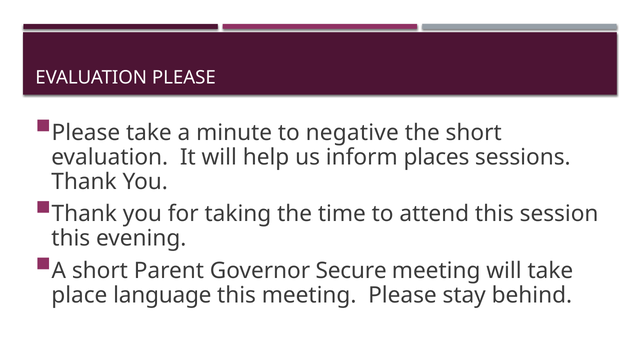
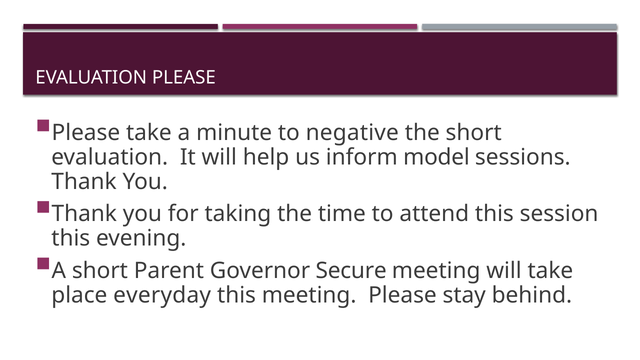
places: places -> model
language: language -> everyday
